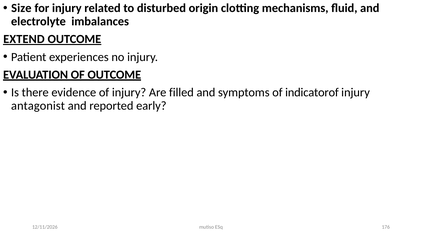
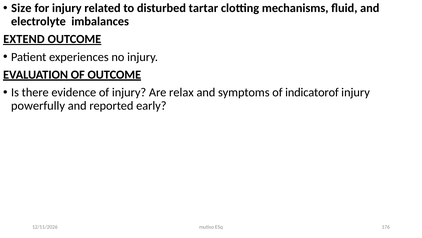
origin: origin -> tartar
filled: filled -> relax
antagonist: antagonist -> powerfully
